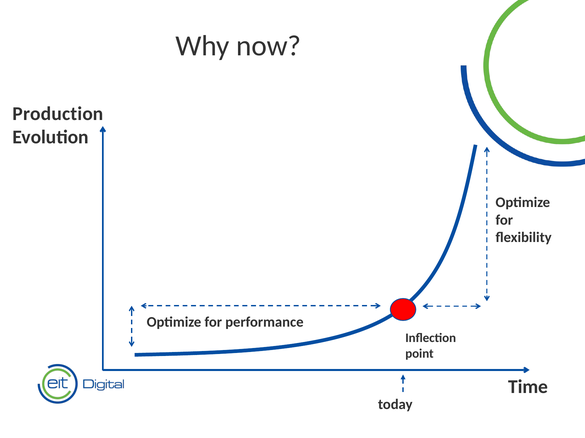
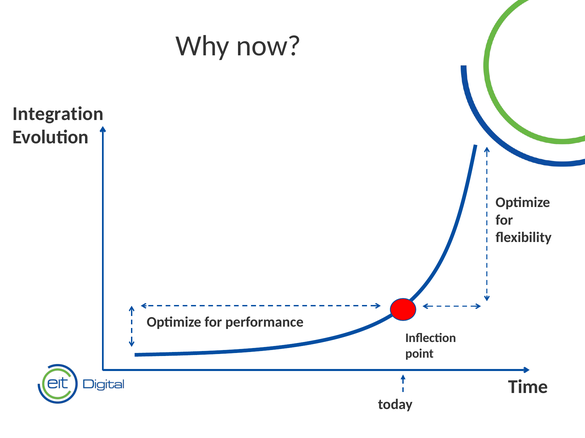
Production: Production -> Integration
